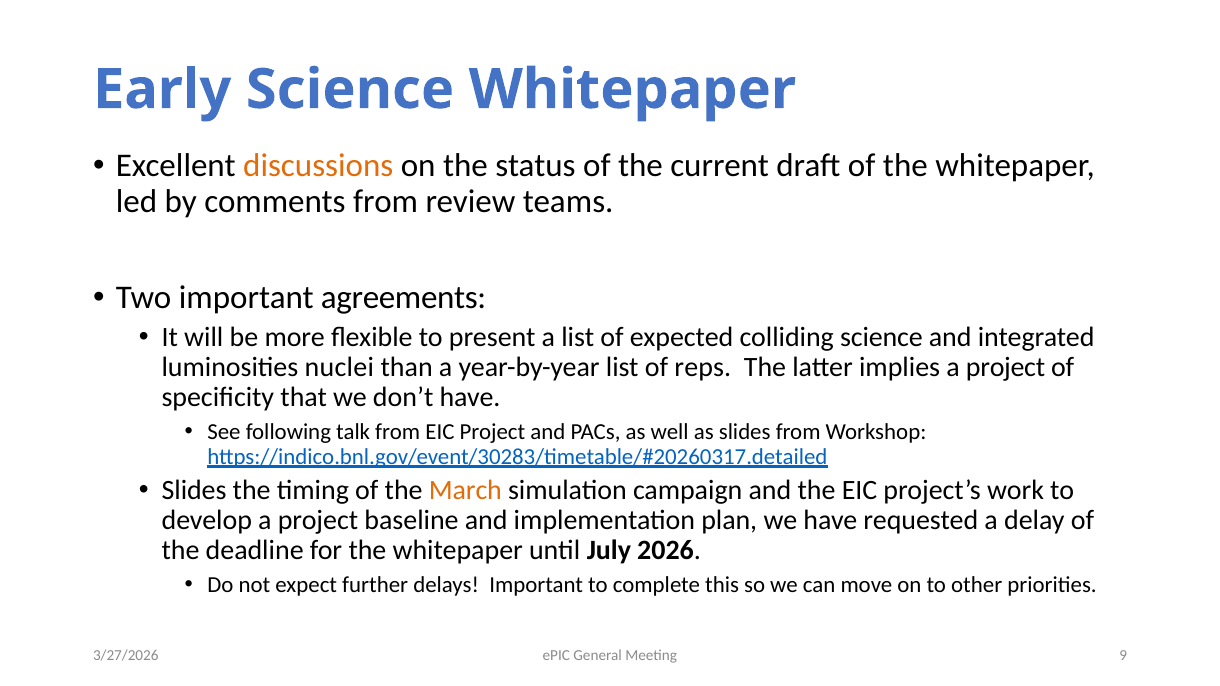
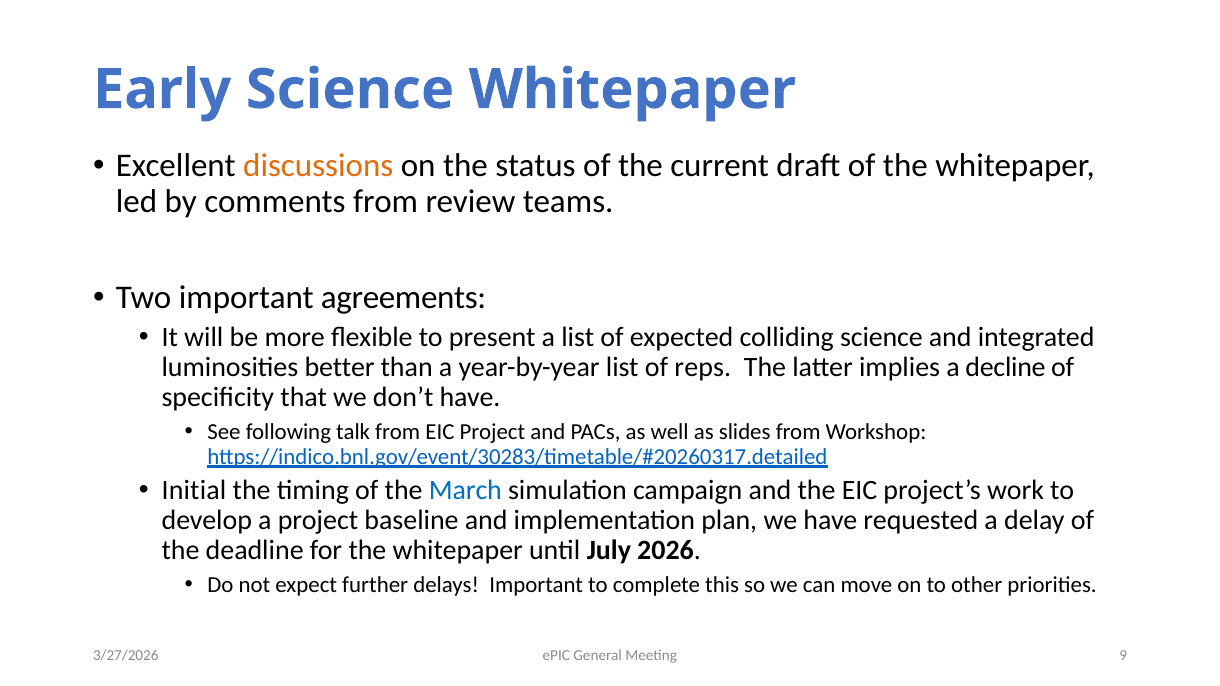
nuclei: nuclei -> better
implies a project: project -> decline
Slides at (194, 491): Slides -> Initial
March colour: orange -> blue
